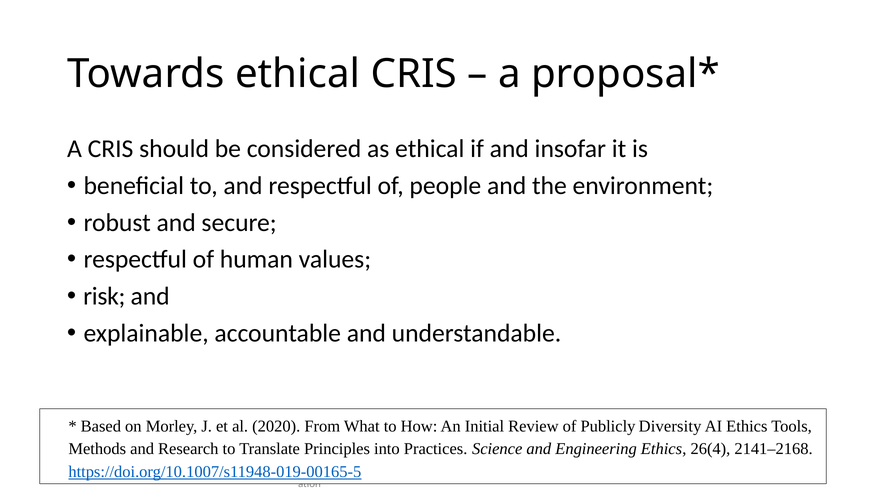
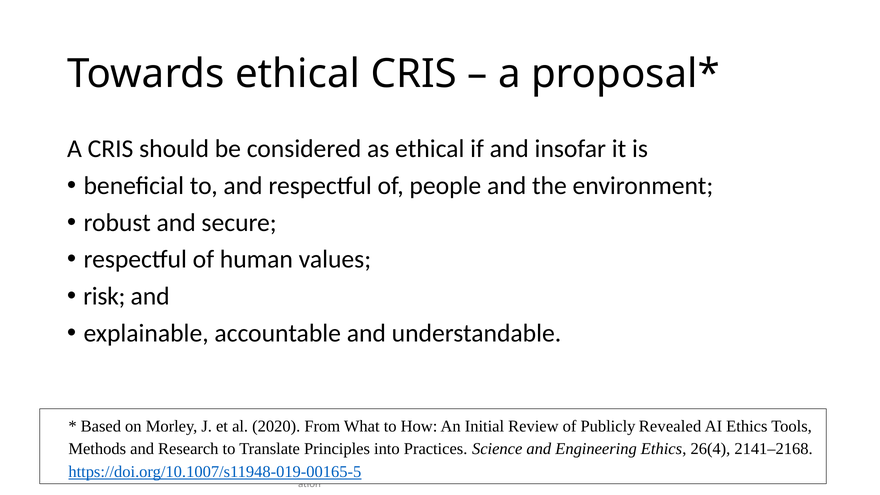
Diversity: Diversity -> Revealed
